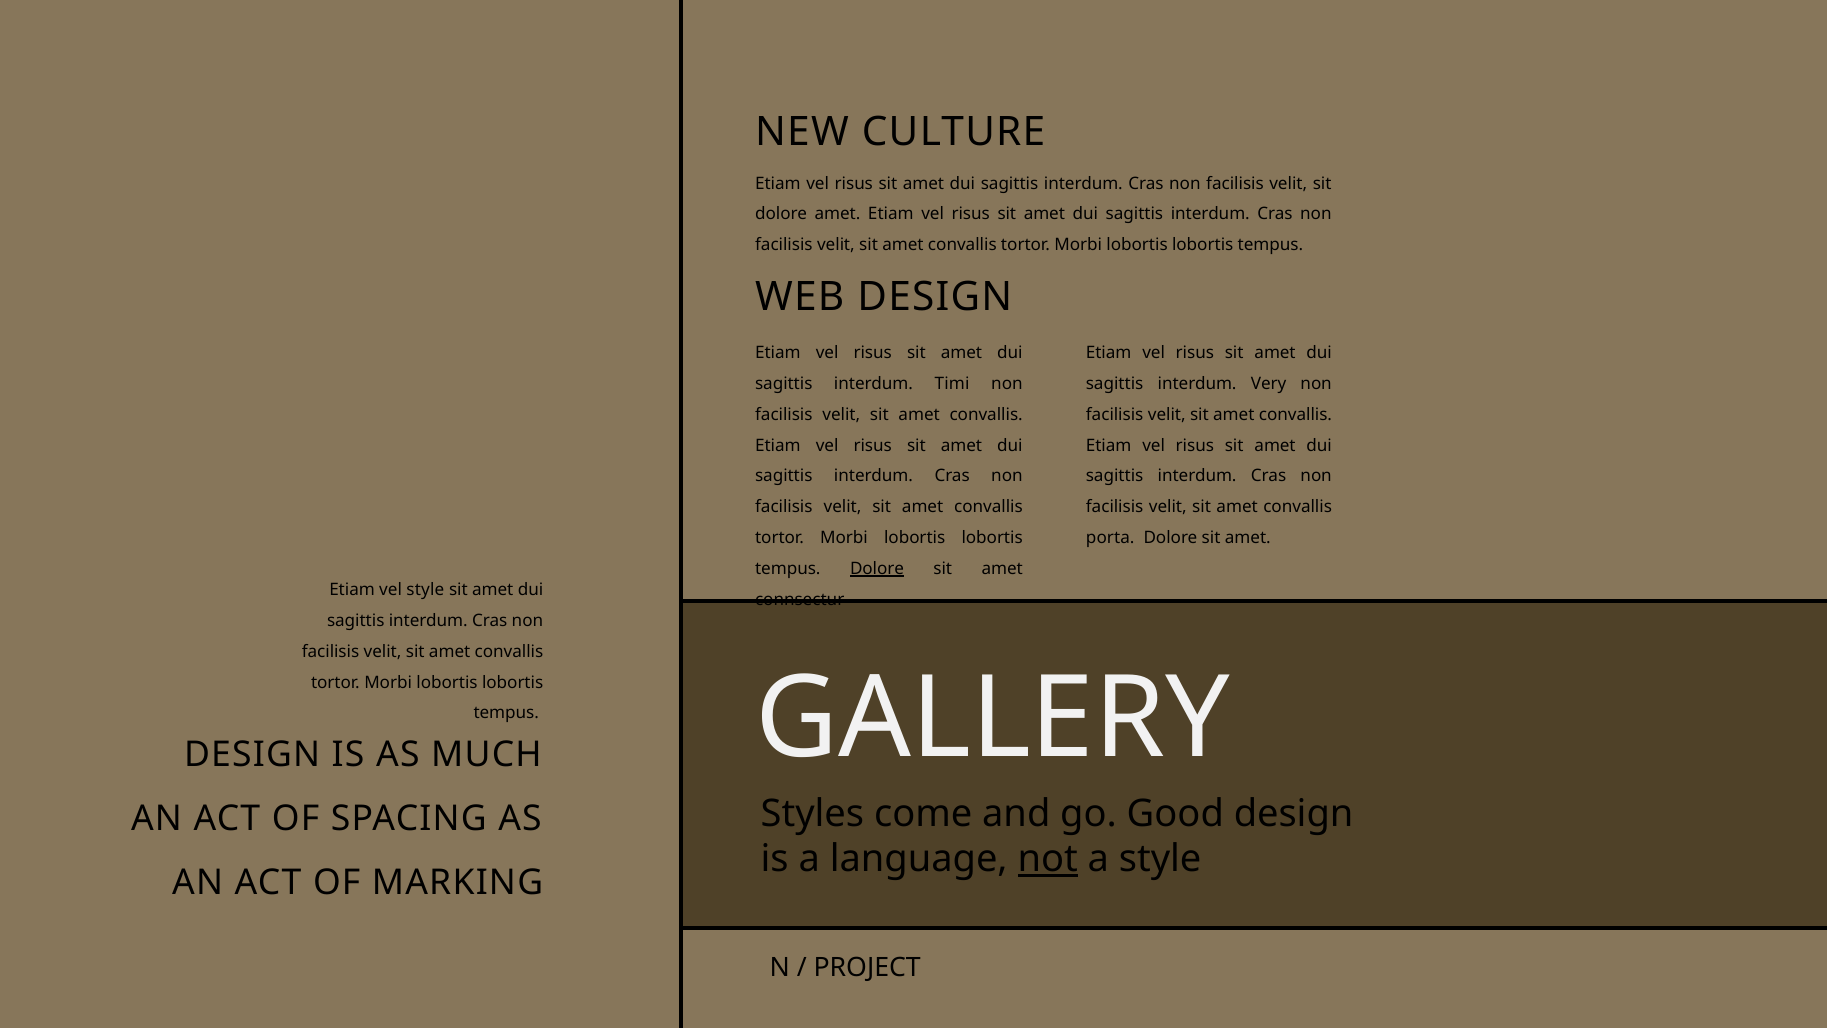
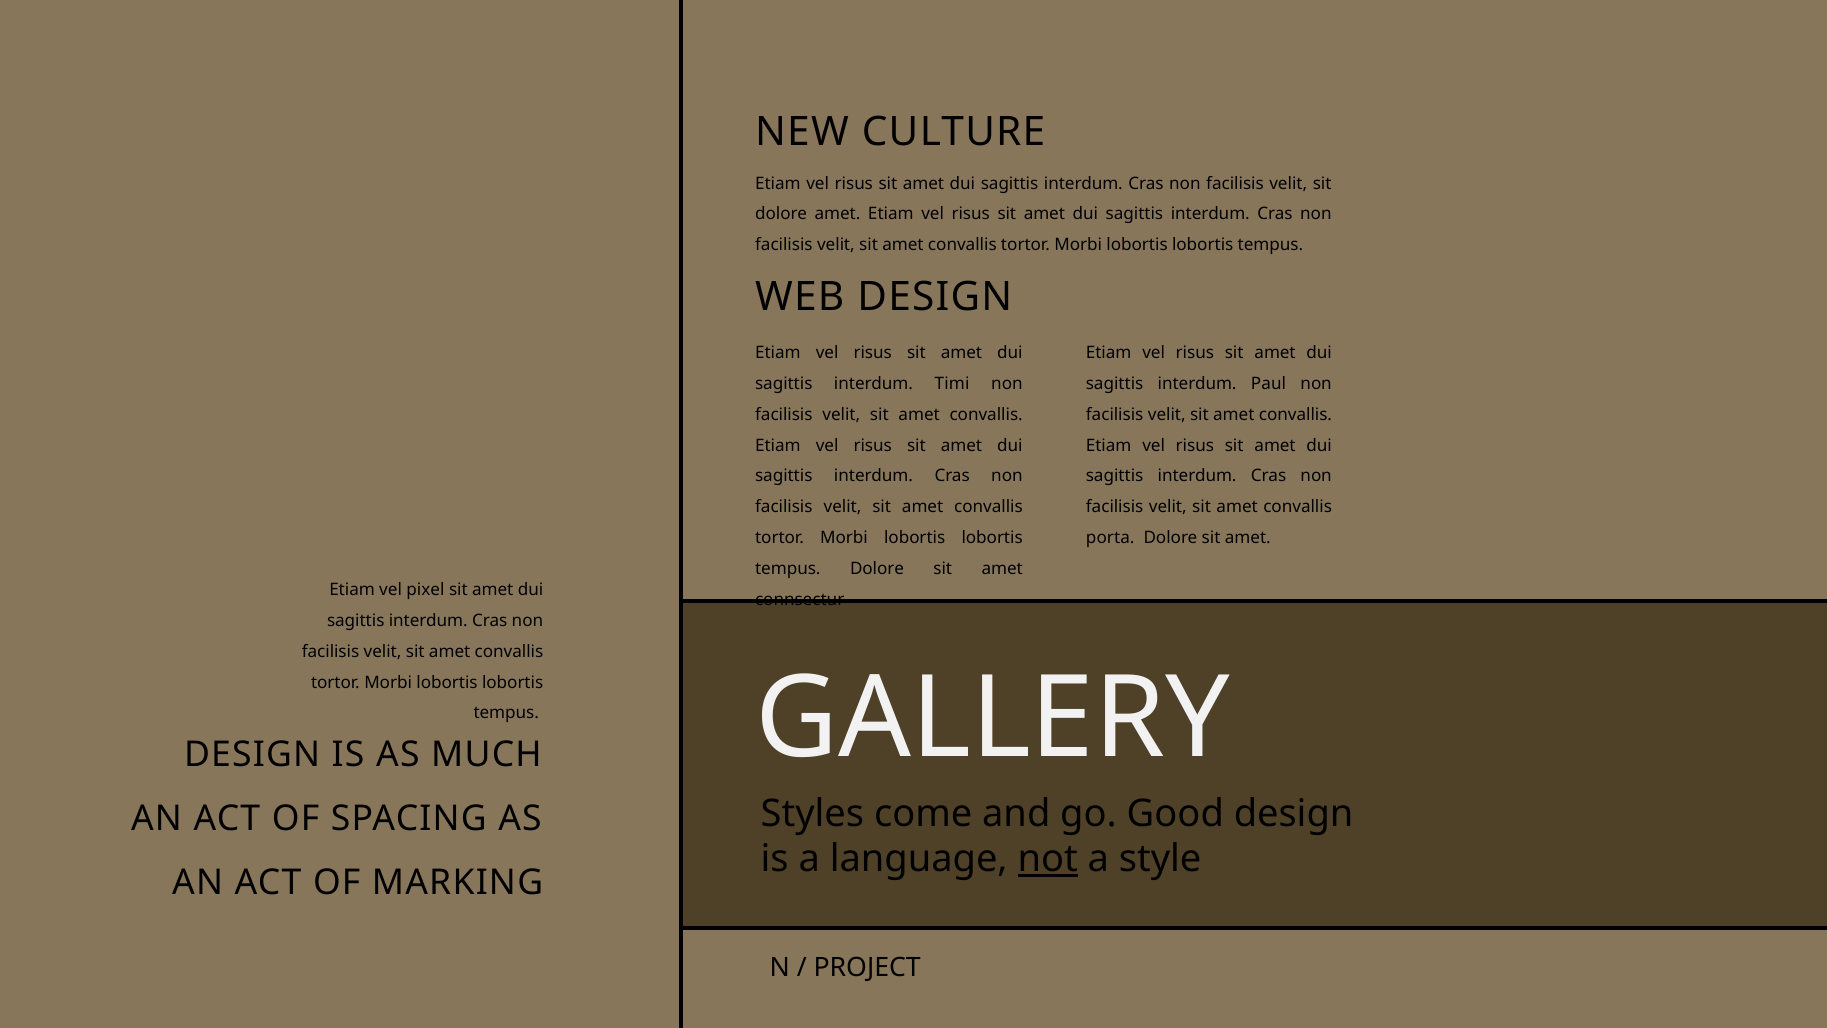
Very: Very -> Paul
Dolore at (877, 568) underline: present -> none
vel style: style -> pixel
